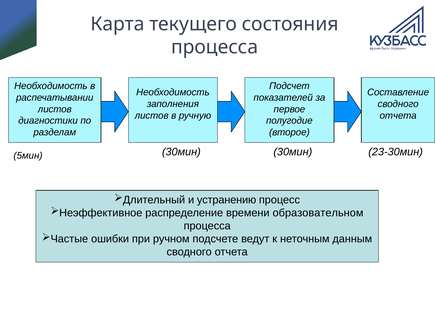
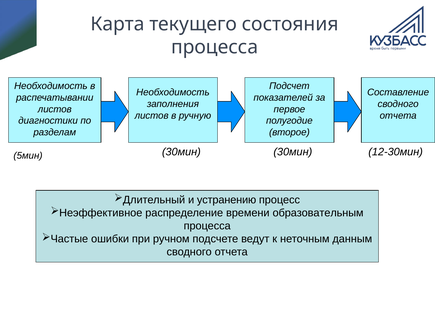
23-30мин: 23-30мин -> 12-30мин
образовательном: образовательном -> образовательным
